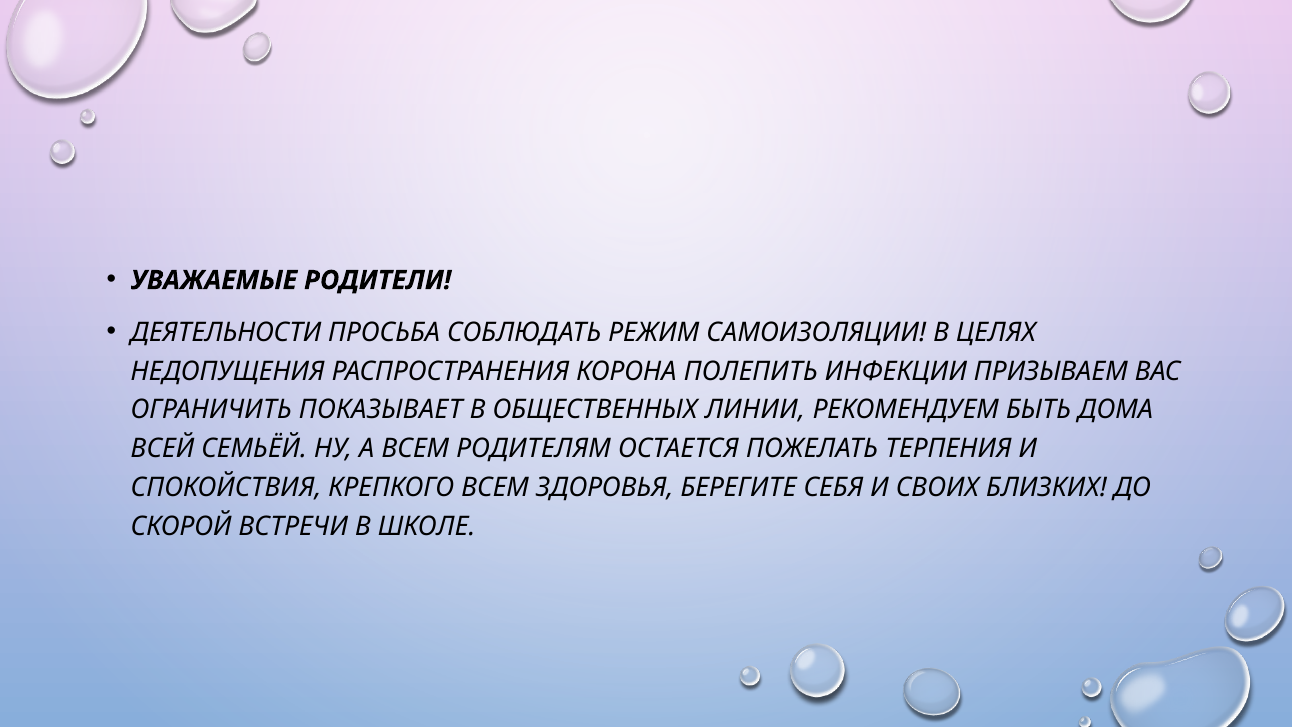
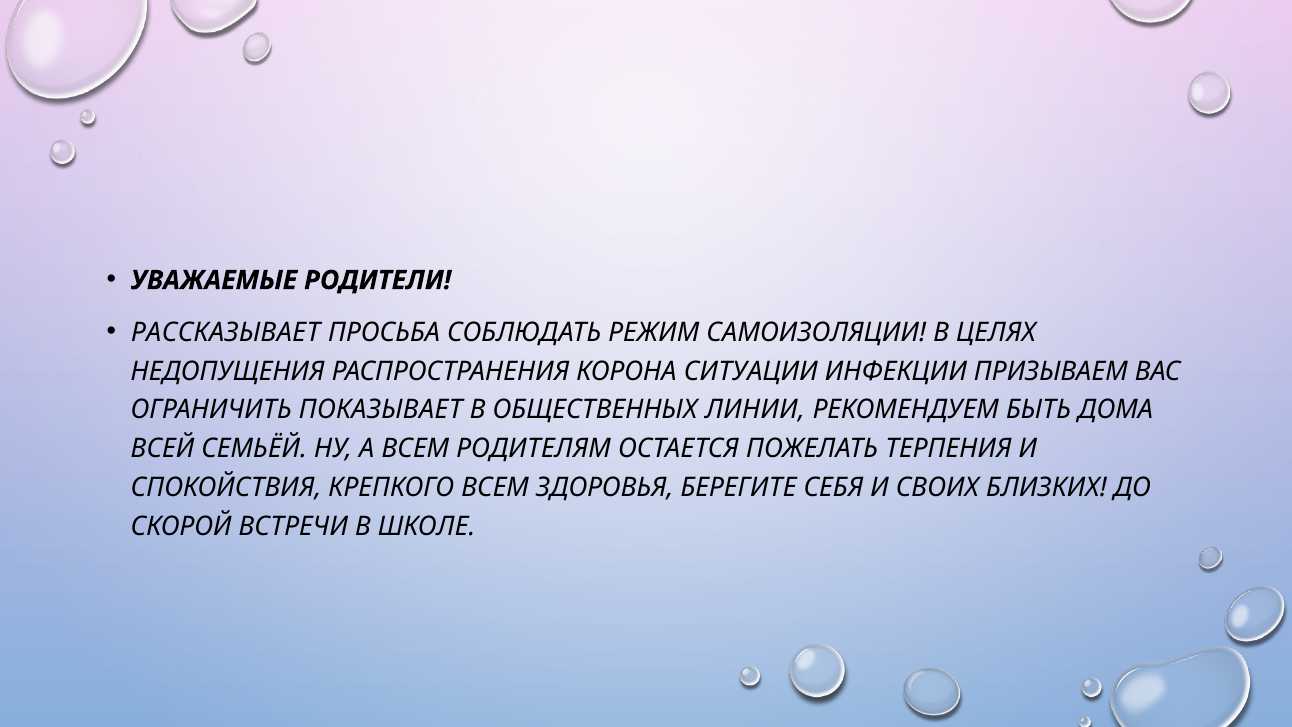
ДЕЯТЕЛЬНОСТИ: ДЕЯТЕЛЬНОСТИ -> РАССКАЗЫВАЕТ
ПОЛЕПИТЬ: ПОЛЕПИТЬ -> СИТУАЦИИ
